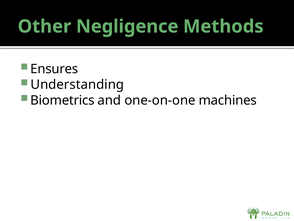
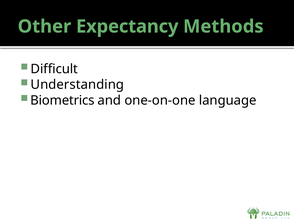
Negligence: Negligence -> Expectancy
Ensures: Ensures -> Difficult
machines: machines -> language
